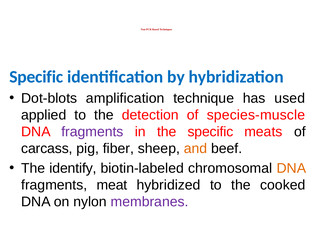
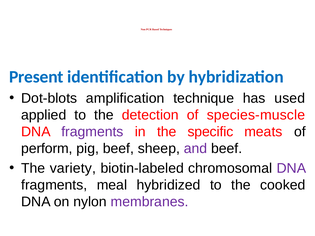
Specific at (36, 77): Specific -> Present
carcass: carcass -> perform
pig fiber: fiber -> beef
and colour: orange -> purple
identify: identify -> variety
DNA at (291, 168) colour: orange -> purple
meat: meat -> meal
